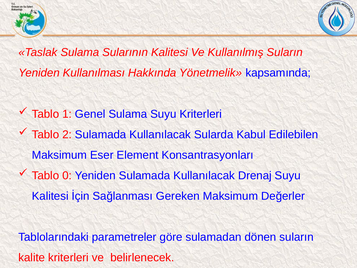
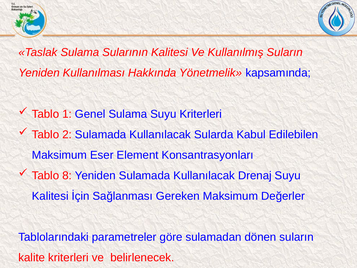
0: 0 -> 8
